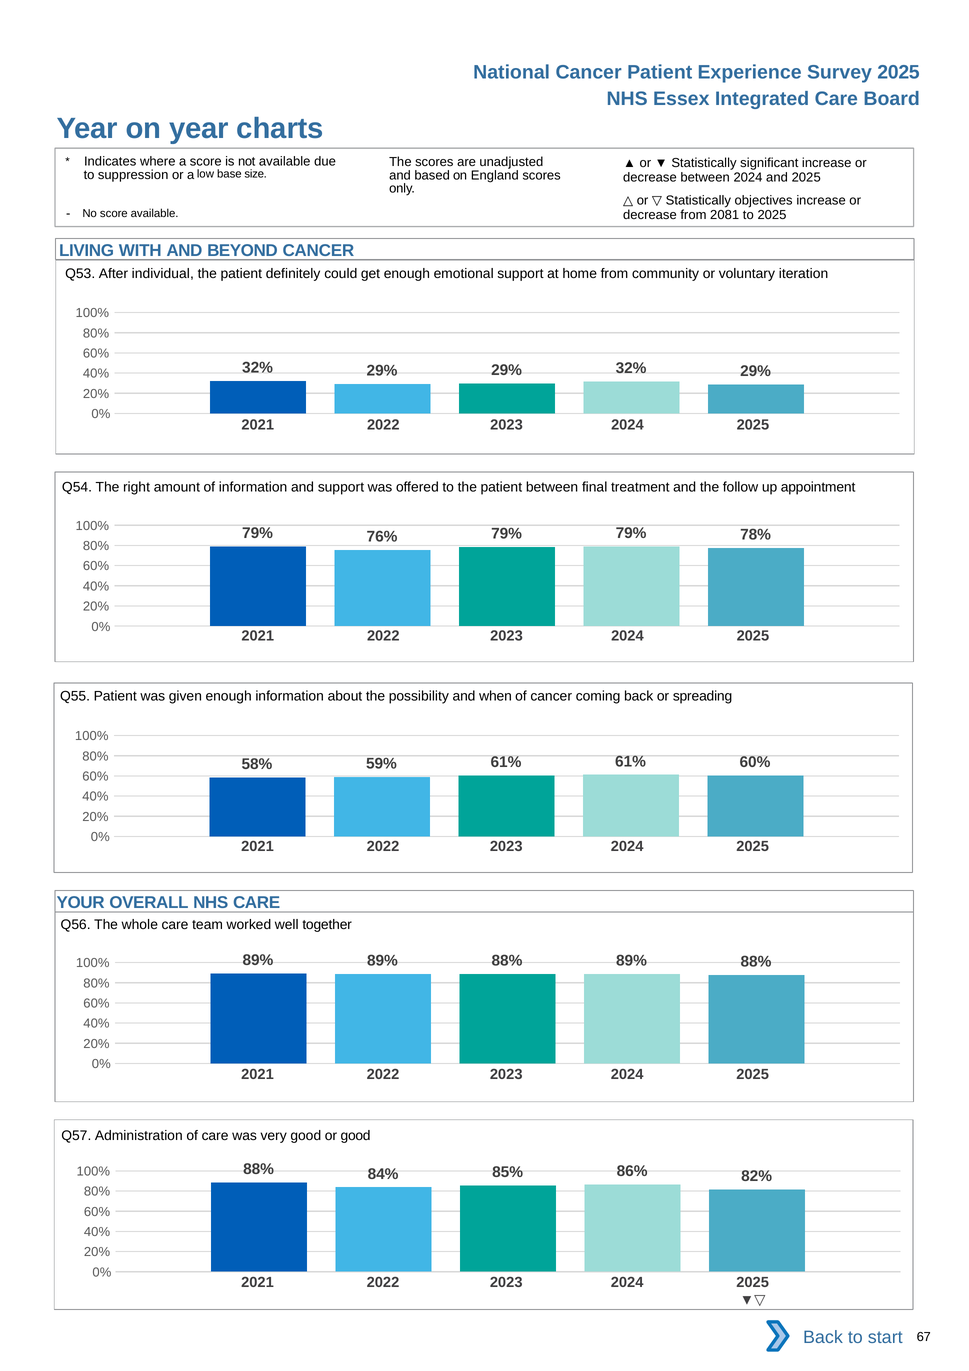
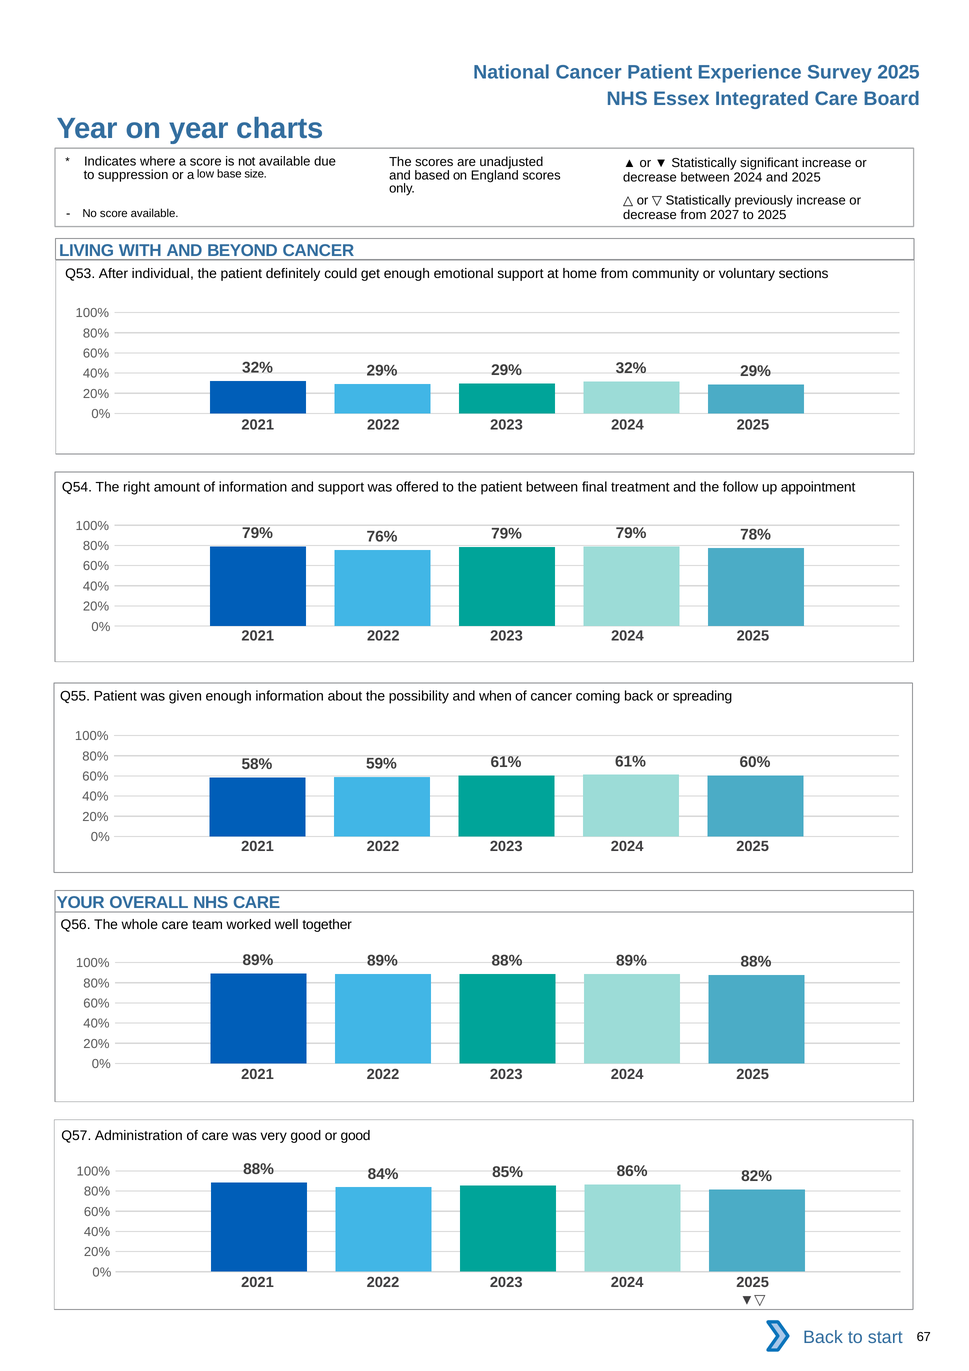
objectives: objectives -> previously
2081: 2081 -> 2027
iteration: iteration -> sections
